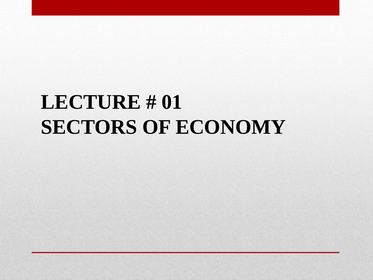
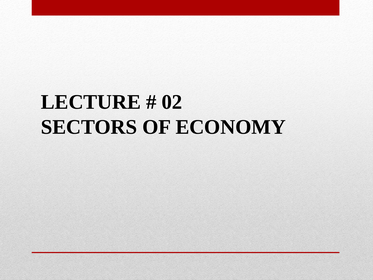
01: 01 -> 02
